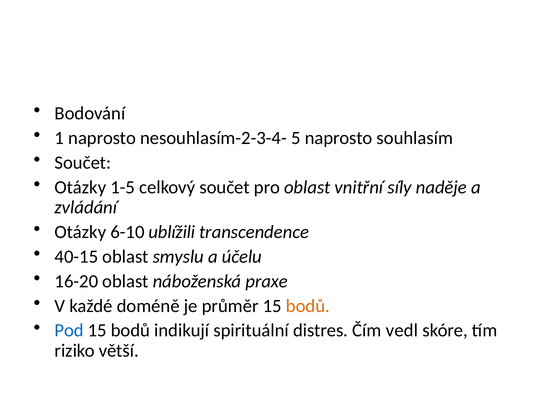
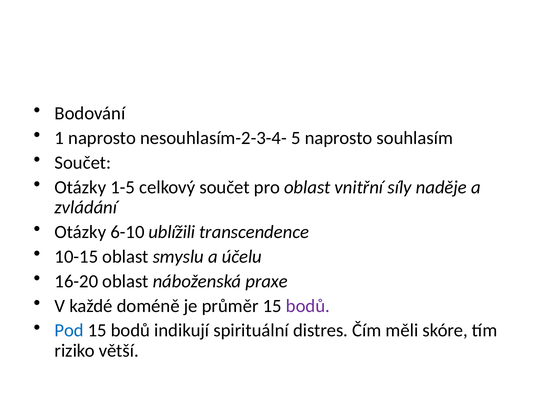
40-15: 40-15 -> 10-15
bodů at (308, 306) colour: orange -> purple
vedl: vedl -> měli
